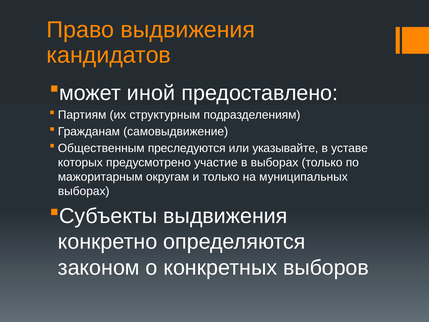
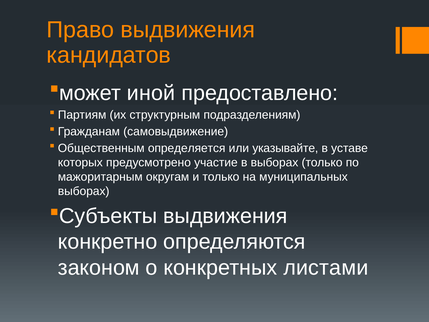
преследуются: преследуются -> определяется
выборов: выборов -> листами
